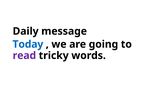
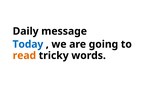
read colour: purple -> orange
